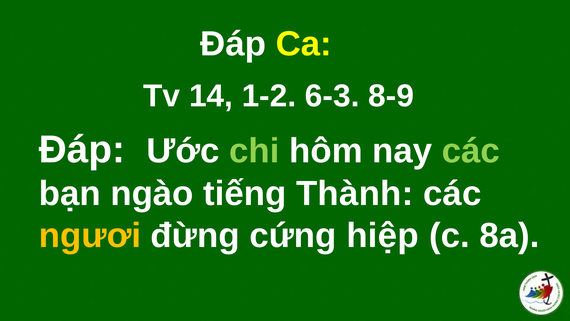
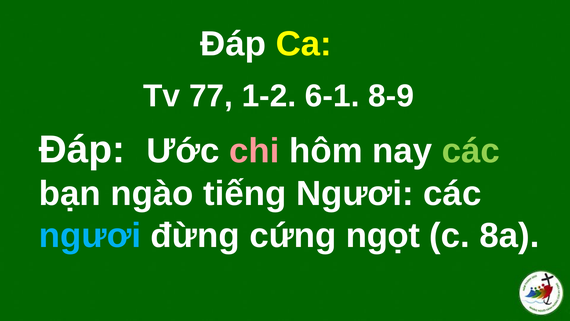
14: 14 -> 77
6-3: 6-3 -> 6-1
chi colour: light green -> pink
tiếng Thành: Thành -> Ngươi
ngươi at (90, 235) colour: yellow -> light blue
hiệp: hiệp -> ngọt
